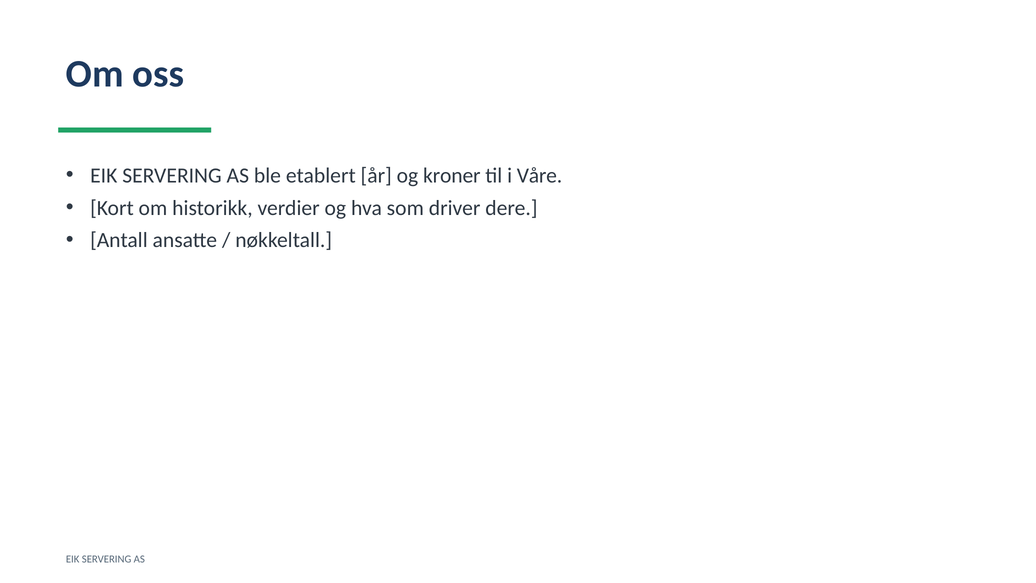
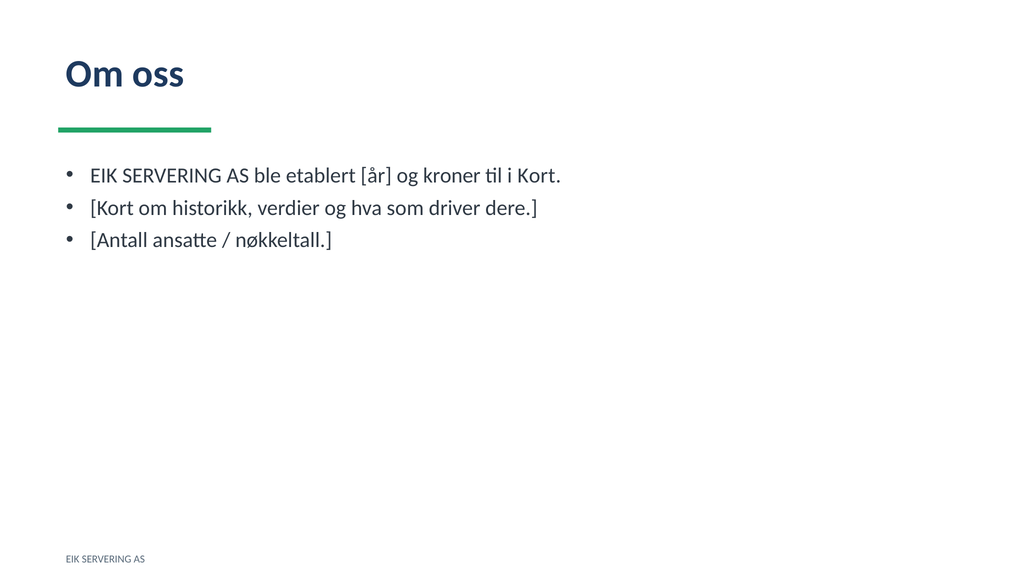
i Våre: Våre -> Kort
